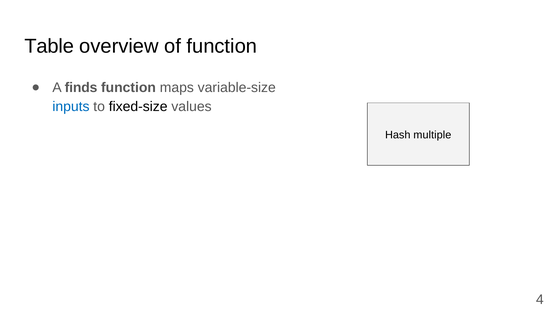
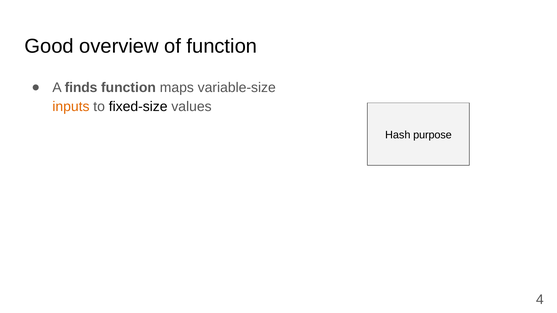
Table: Table -> Good
inputs colour: blue -> orange
multiple: multiple -> purpose
